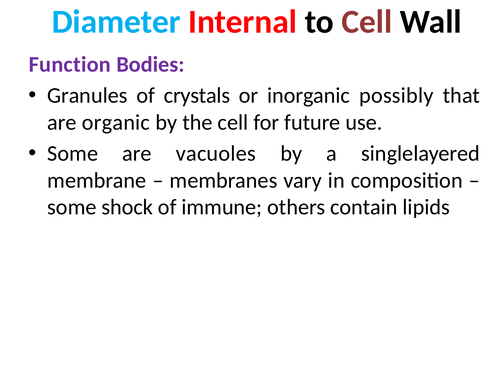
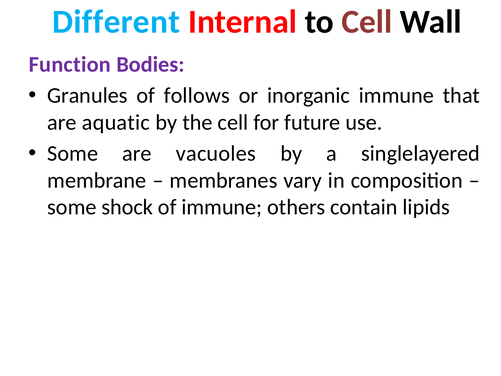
Diameter: Diameter -> Different
crystals: crystals -> follows
inorganic possibly: possibly -> immune
organic: organic -> aquatic
